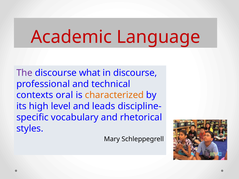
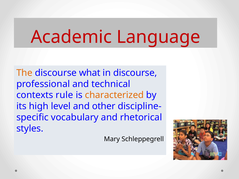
The colour: purple -> orange
oral: oral -> rule
leads: leads -> other
